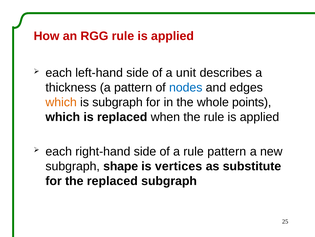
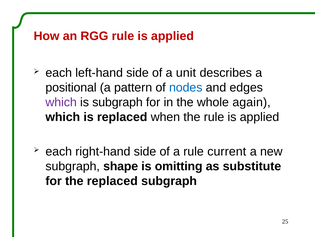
thickness: thickness -> positional
which at (61, 102) colour: orange -> purple
points: points -> again
rule pattern: pattern -> current
vertices: vertices -> omitting
